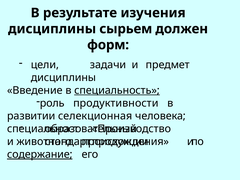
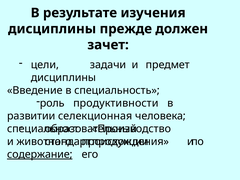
сырьем: сырьем -> прежде
форм: форм -> зачет
специальность underline: present -> none
